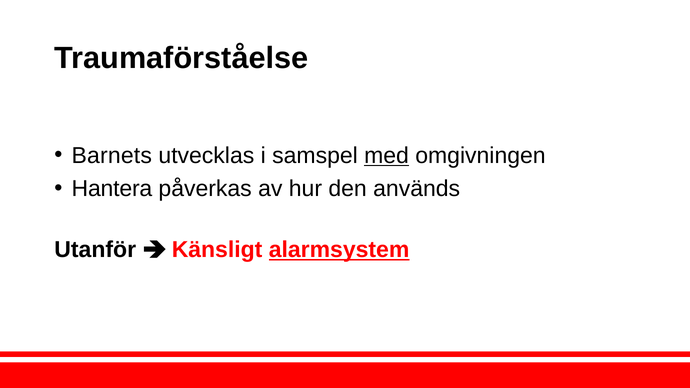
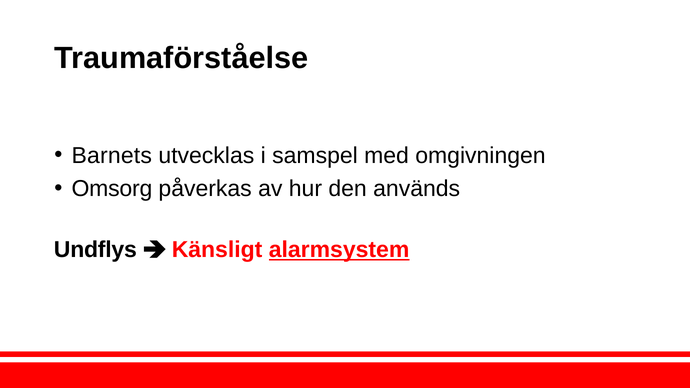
med underline: present -> none
Hantera: Hantera -> Omsorg
Utanför: Utanför -> Undflys
